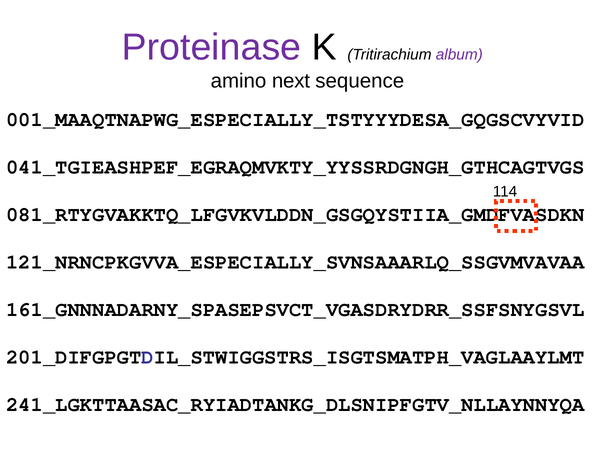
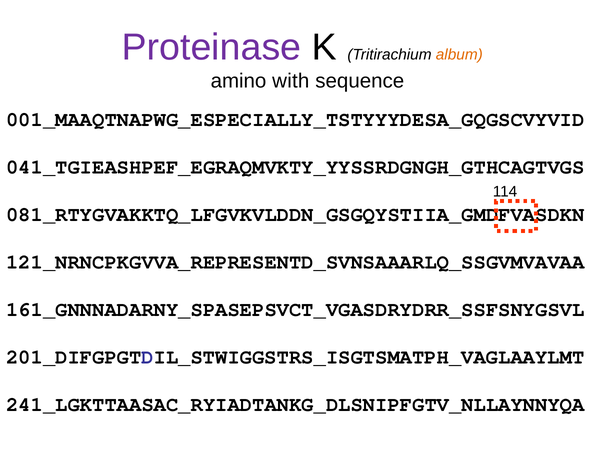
album colour: purple -> orange
next: next -> with
121_NRNCPKGVVA_ESPECIALLY_SVNSAAARLQ_SSGVMVAVAA: 121_NRNCPKGVVA_ESPECIALLY_SVNSAAARLQ_SSGVMVAVAA -> 121_NRNCPKGVVA_REPRESENTD_SVNSAAARLQ_SSGVMVAVAA
